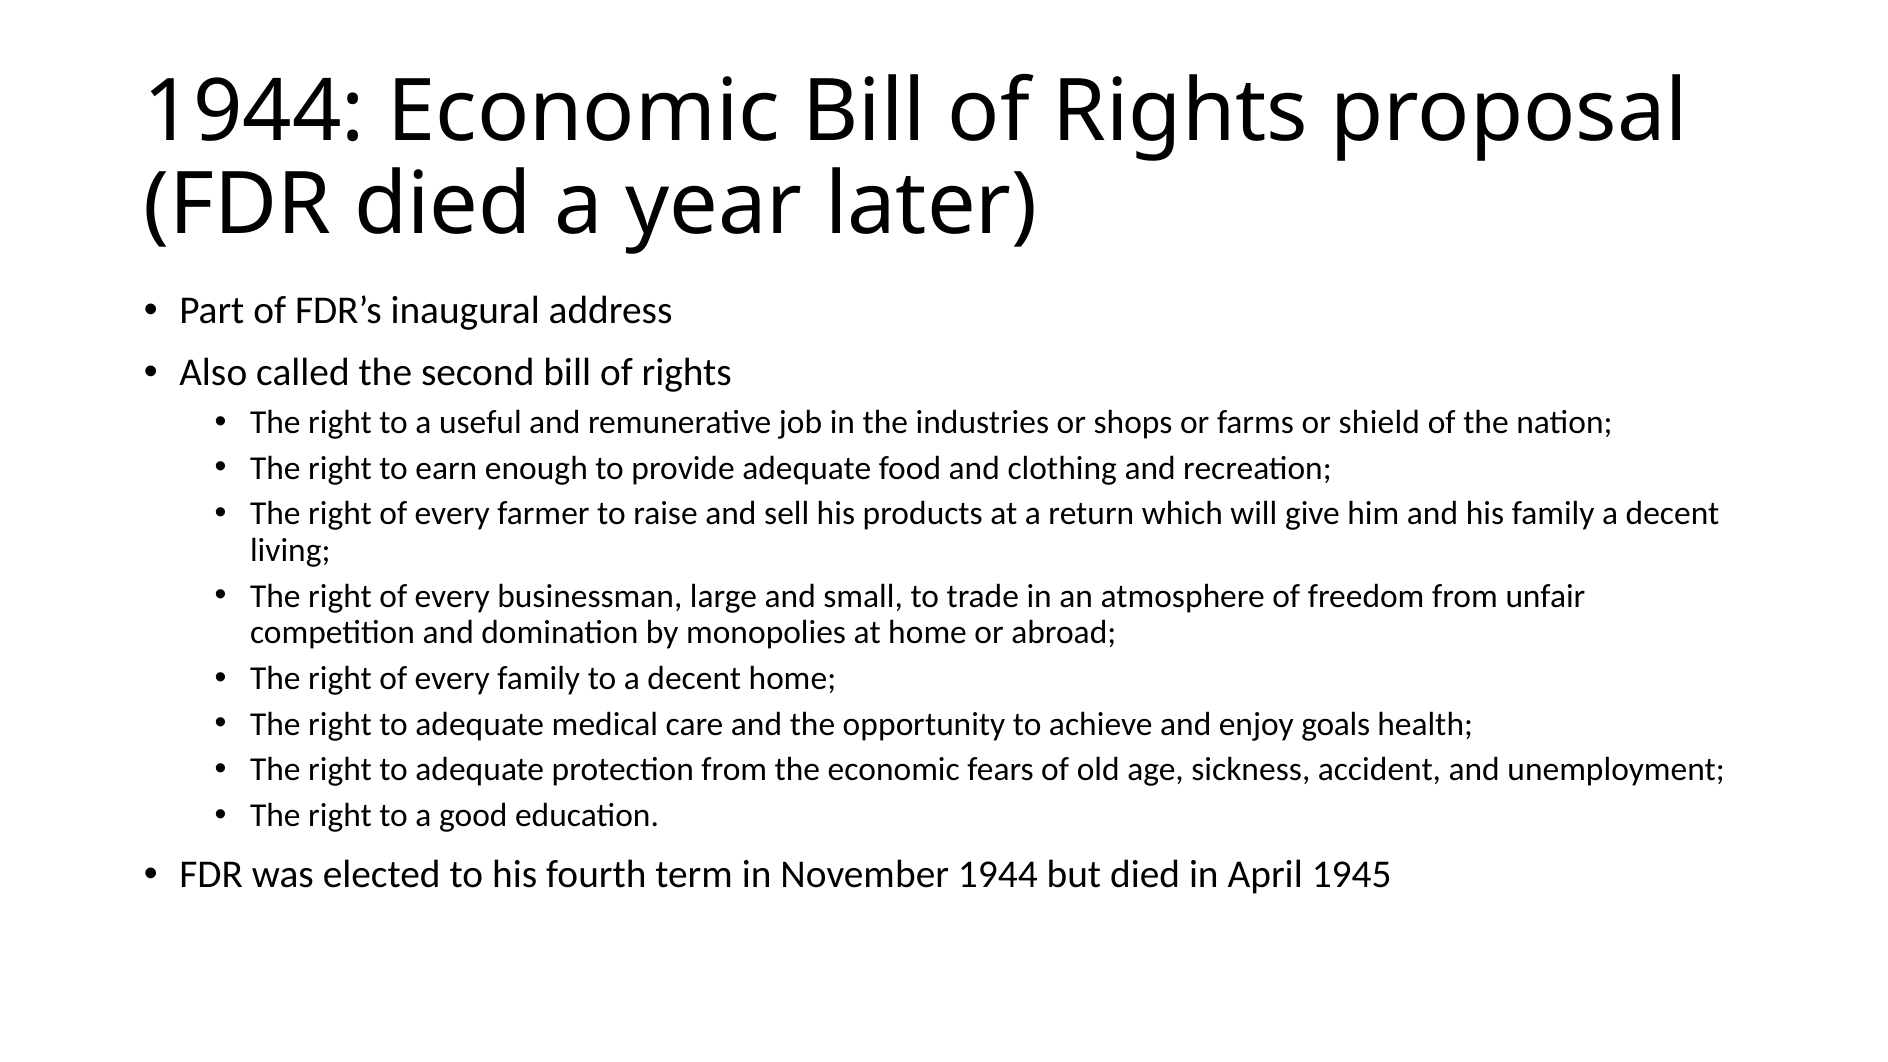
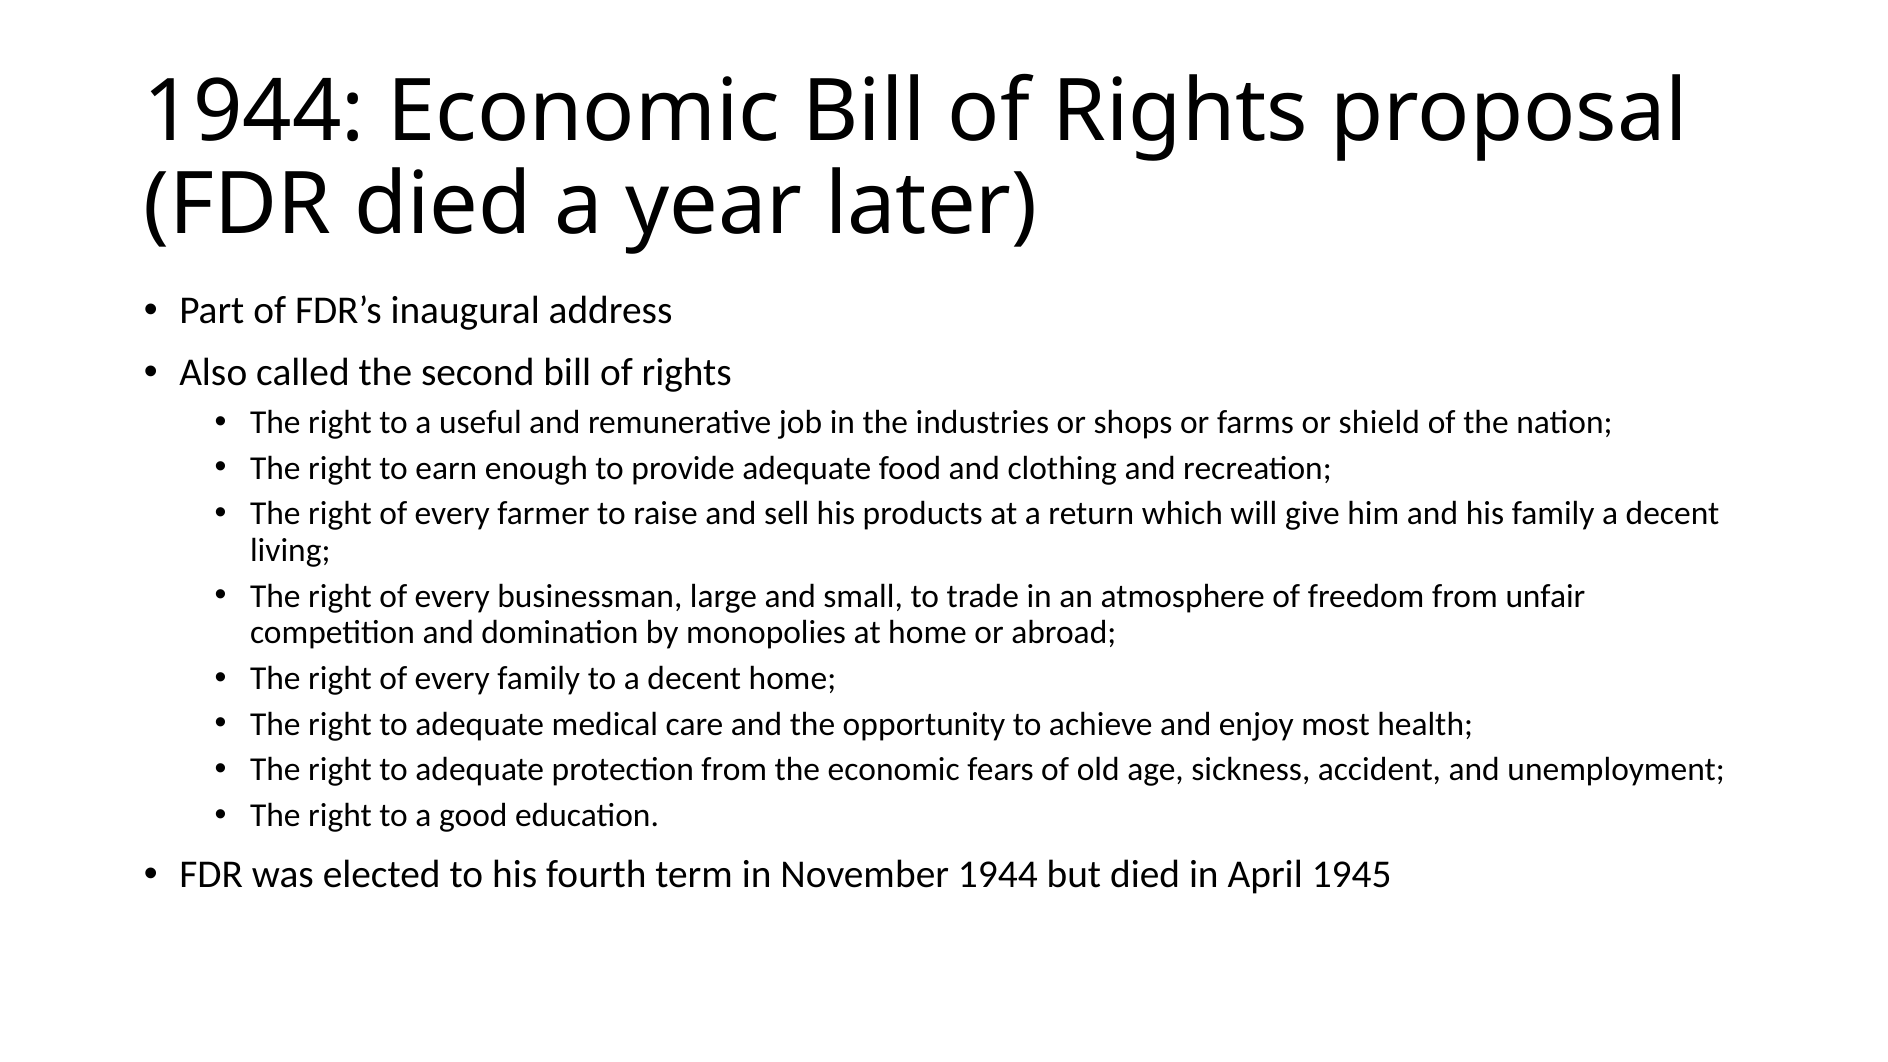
goals: goals -> most
